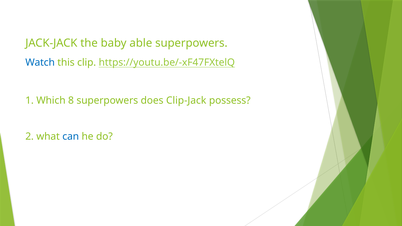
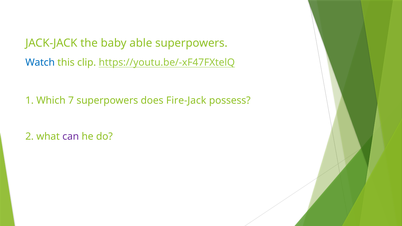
8: 8 -> 7
Clip-Jack: Clip-Jack -> Fire-Jack
can colour: blue -> purple
